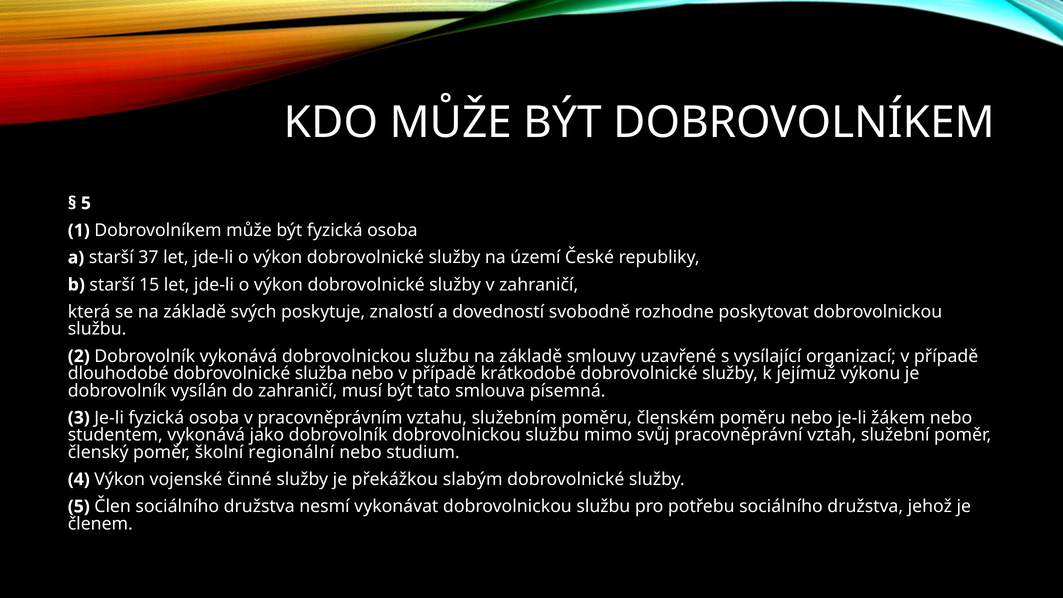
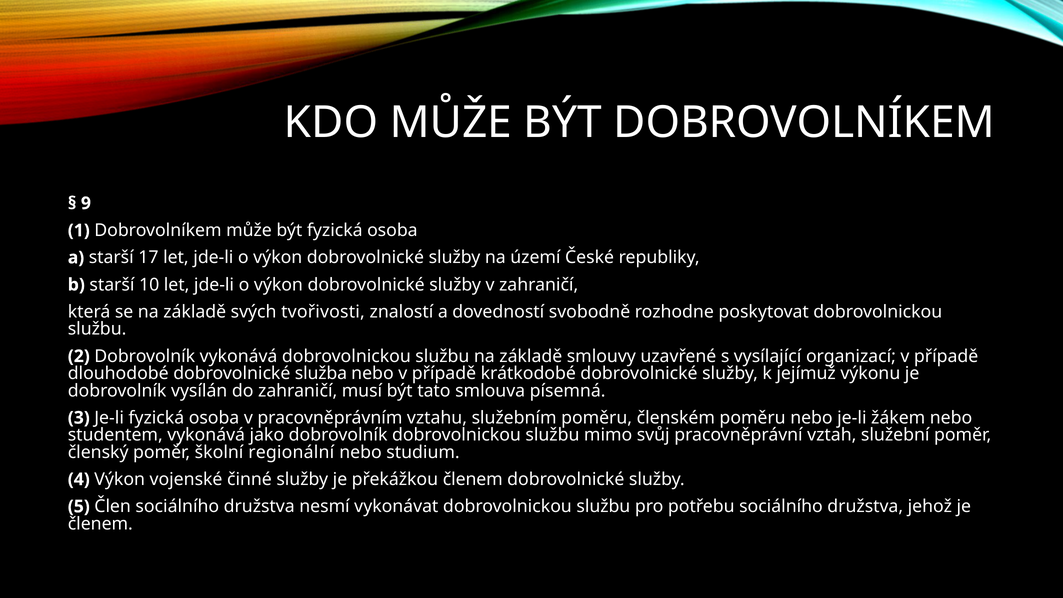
5 at (86, 203): 5 -> 9
37: 37 -> 17
15: 15 -> 10
poskytuje: poskytuje -> tvořivosti
překážkou slabým: slabým -> členem
